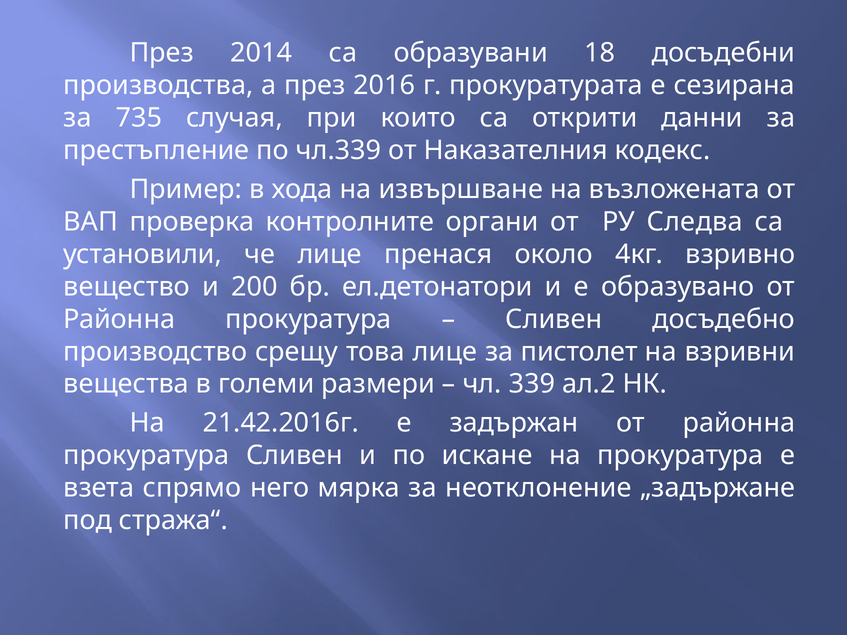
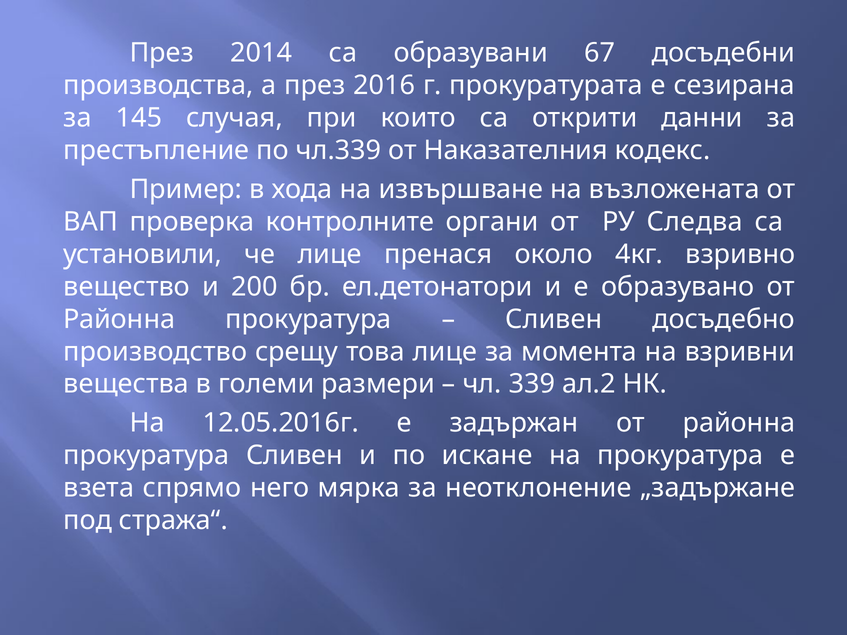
18: 18 -> 67
735: 735 -> 145
пистолет: пистолет -> момента
21.42.2016г: 21.42.2016г -> 12.05.2016г
